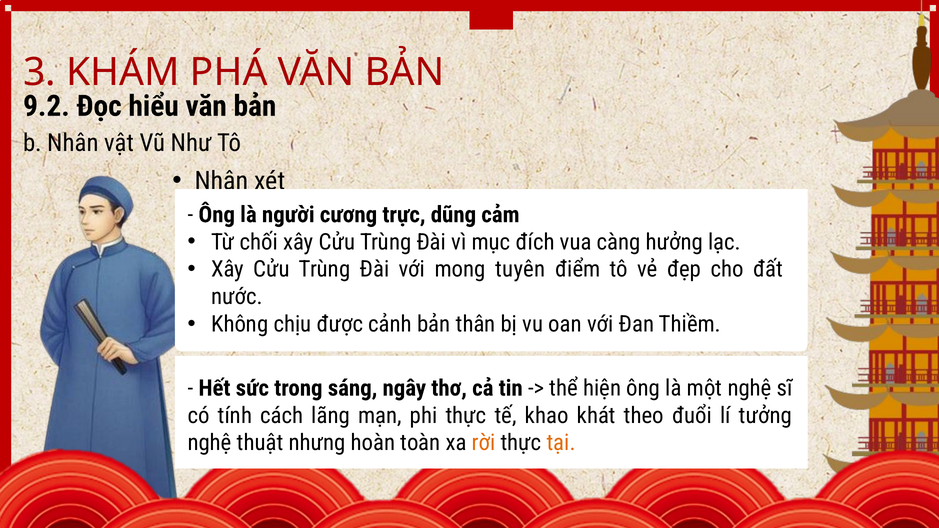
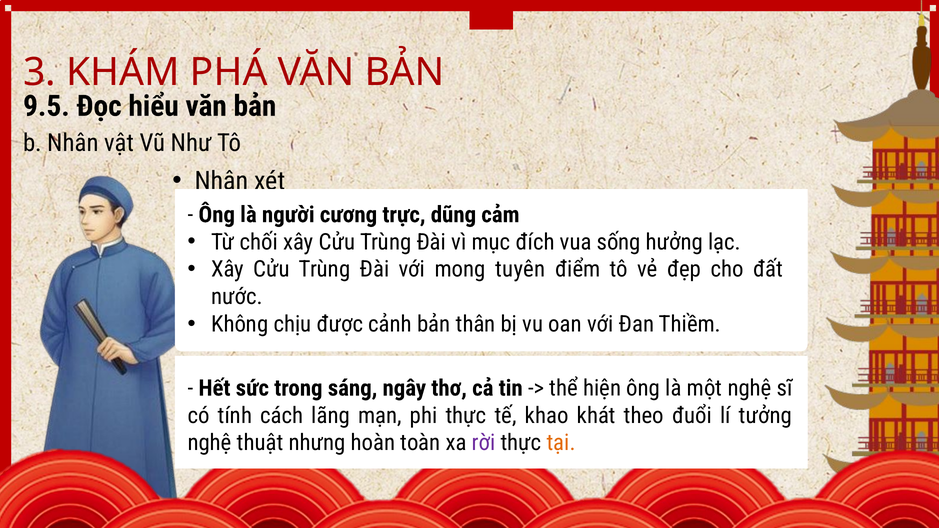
9.2: 9.2 -> 9.5
càng: càng -> sống
rời colour: orange -> purple
